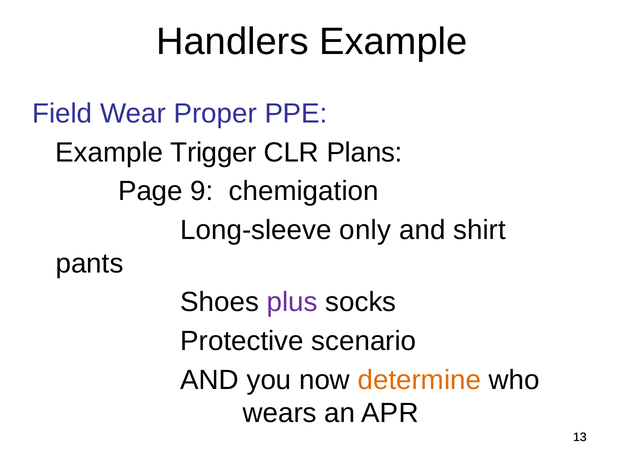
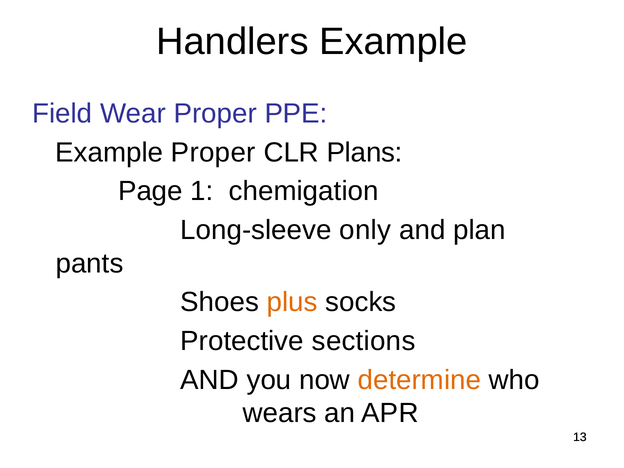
Example Trigger: Trigger -> Proper
9: 9 -> 1
shirt: shirt -> plan
plus colour: purple -> orange
scenario: scenario -> sections
